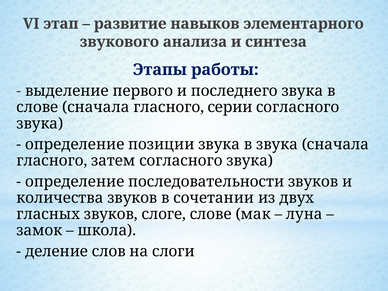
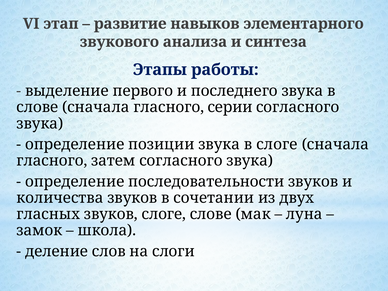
в звука: звука -> слоге
